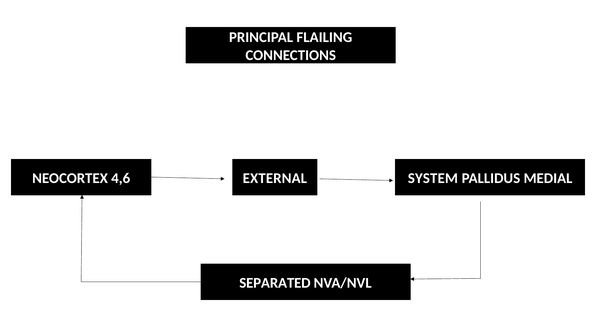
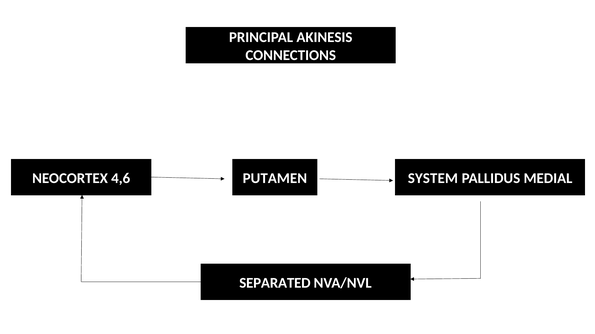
FLAILING: FLAILING -> AKINESIS
EXTERNAL: EXTERNAL -> PUTAMEN
